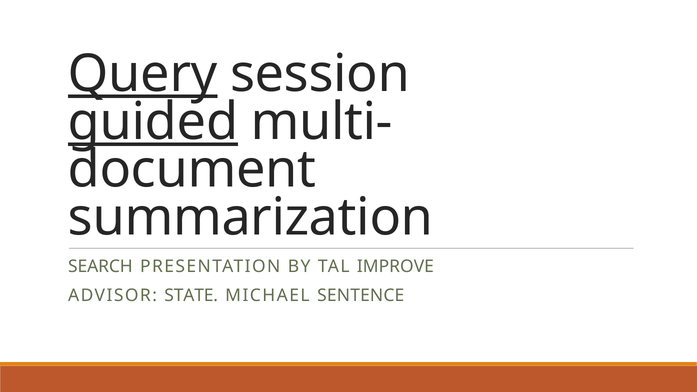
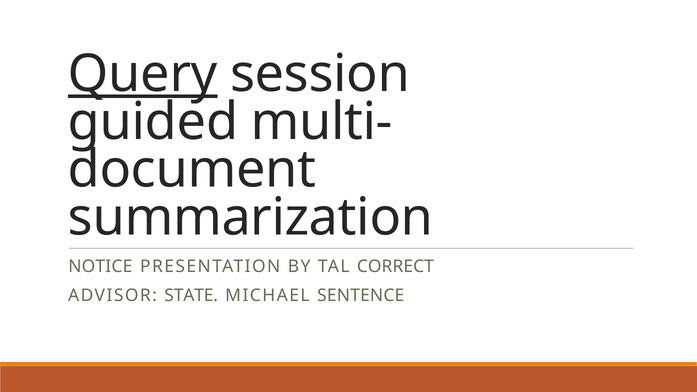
guided underline: present -> none
SEARCH: SEARCH -> NOTICE
IMPROVE: IMPROVE -> CORRECT
